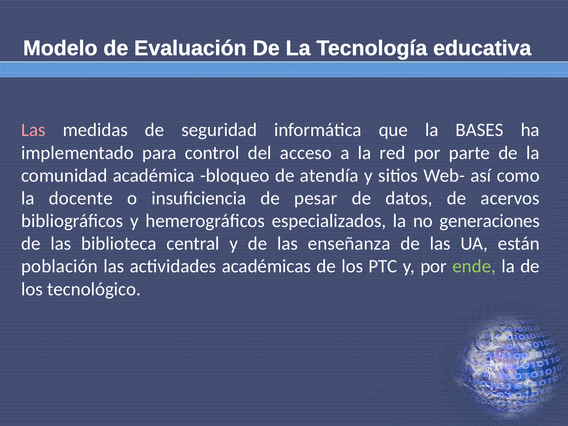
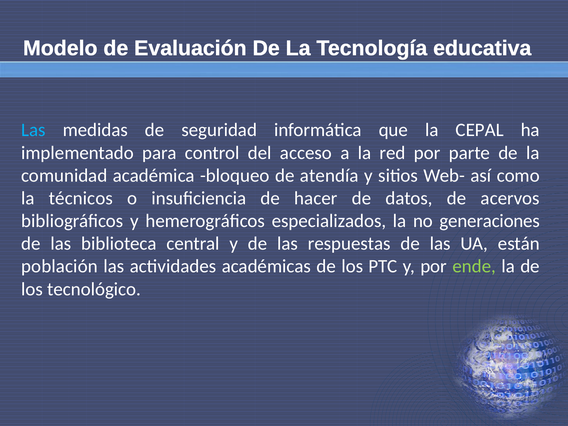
Las at (33, 130) colour: pink -> light blue
BASES: BASES -> CEPAL
docente: docente -> técnicos
pesar: pesar -> hacer
enseñanza: enseñanza -> respuestas
